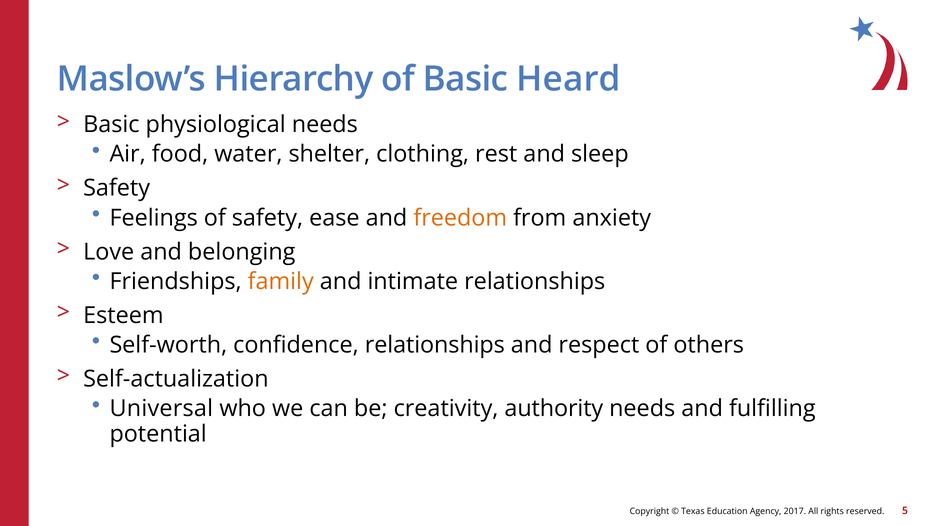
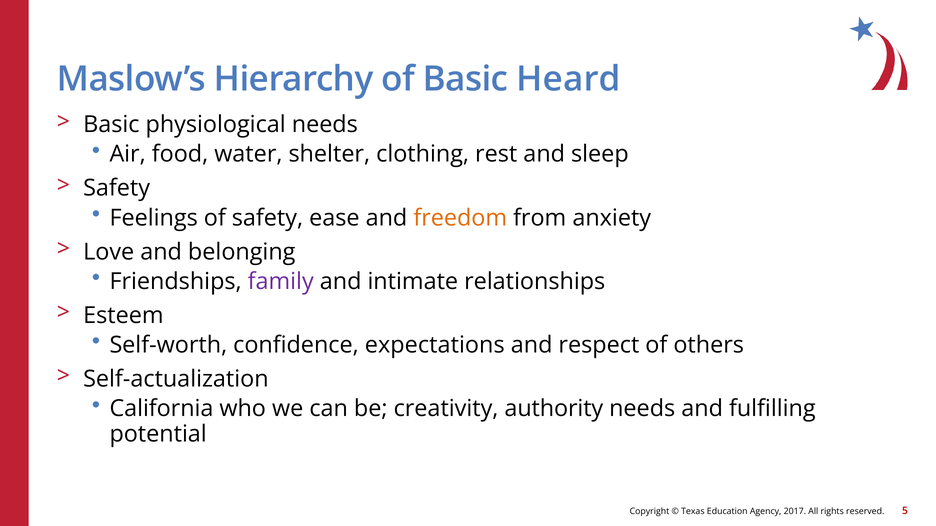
family colour: orange -> purple
confidence relationships: relationships -> expectations
Universal: Universal -> California
